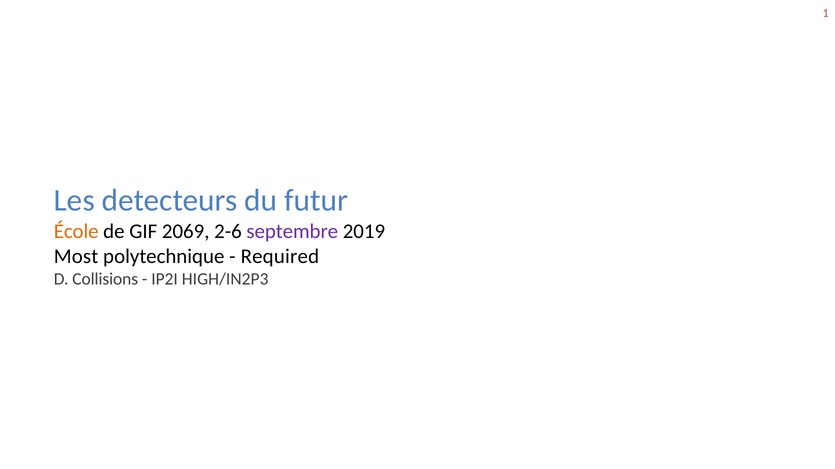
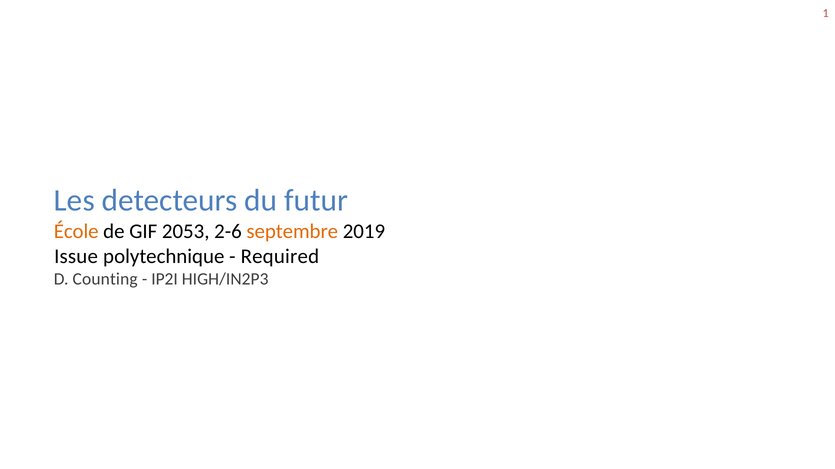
2069: 2069 -> 2053
septembre colour: purple -> orange
Most: Most -> Issue
Collisions: Collisions -> Counting
